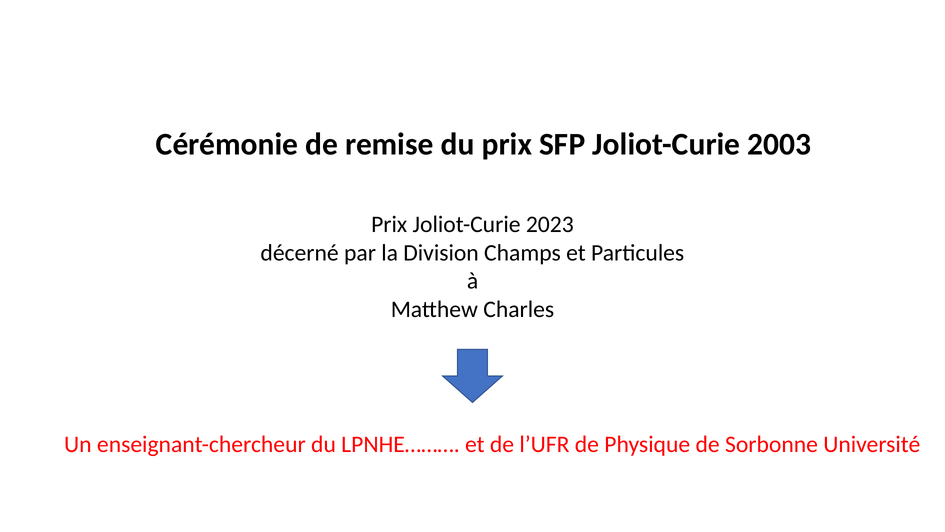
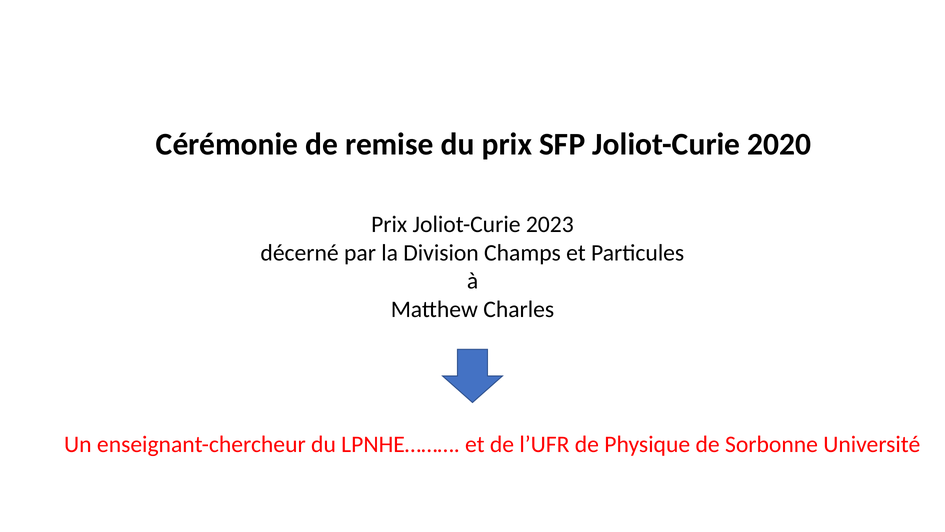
2003: 2003 -> 2020
